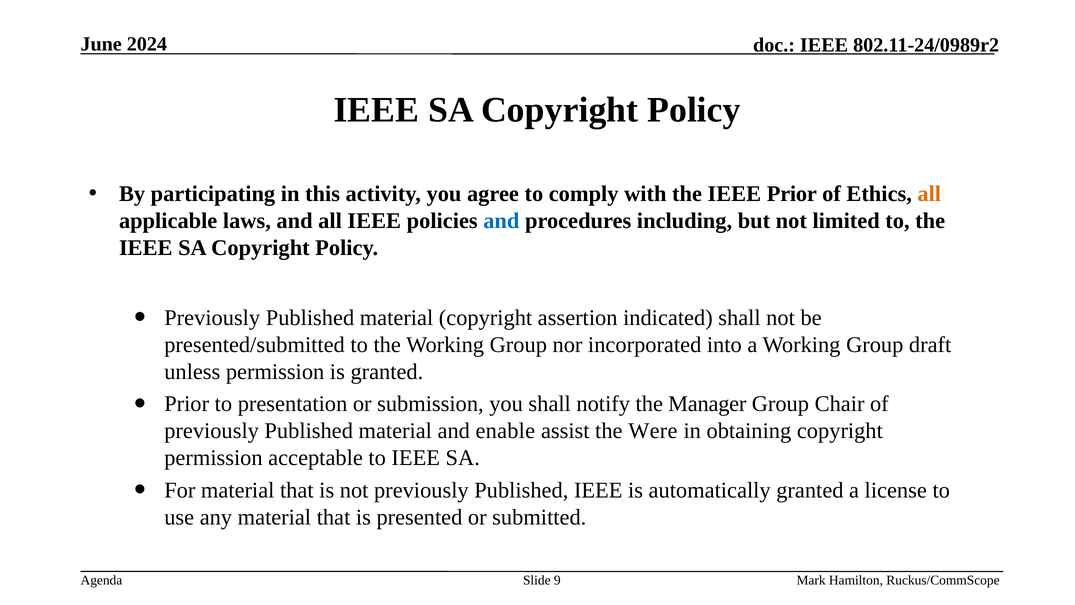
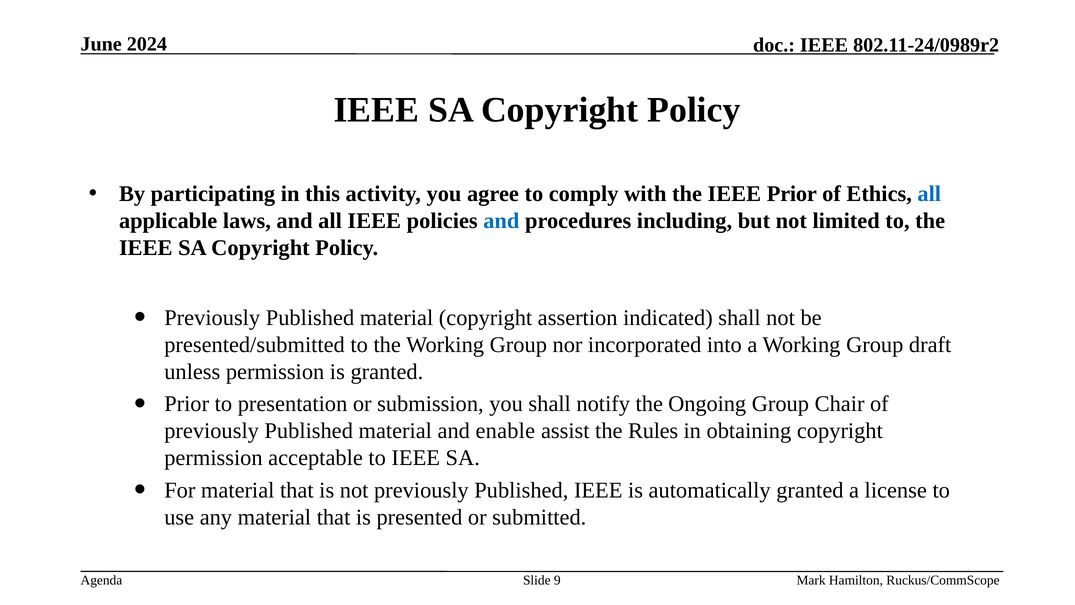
all at (929, 194) colour: orange -> blue
Manager: Manager -> Ongoing
Were: Were -> Rules
